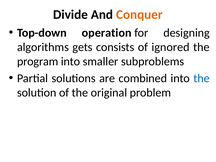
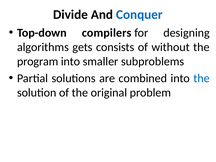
Conquer colour: orange -> blue
operation: operation -> compilers
ignored: ignored -> without
